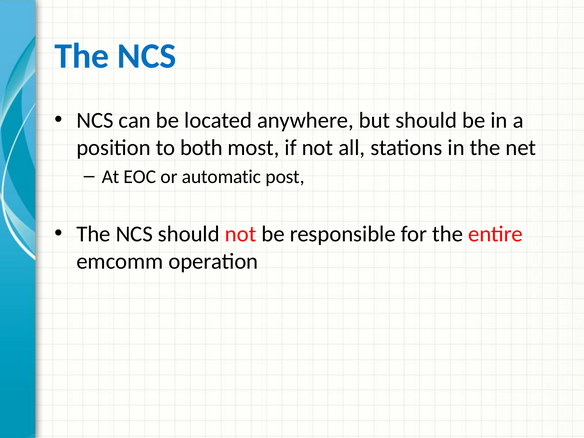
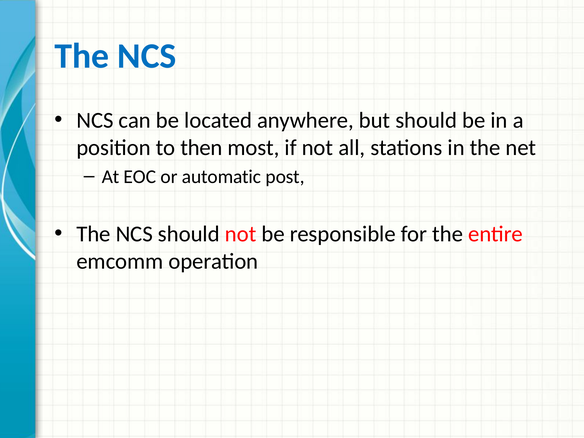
both: both -> then
